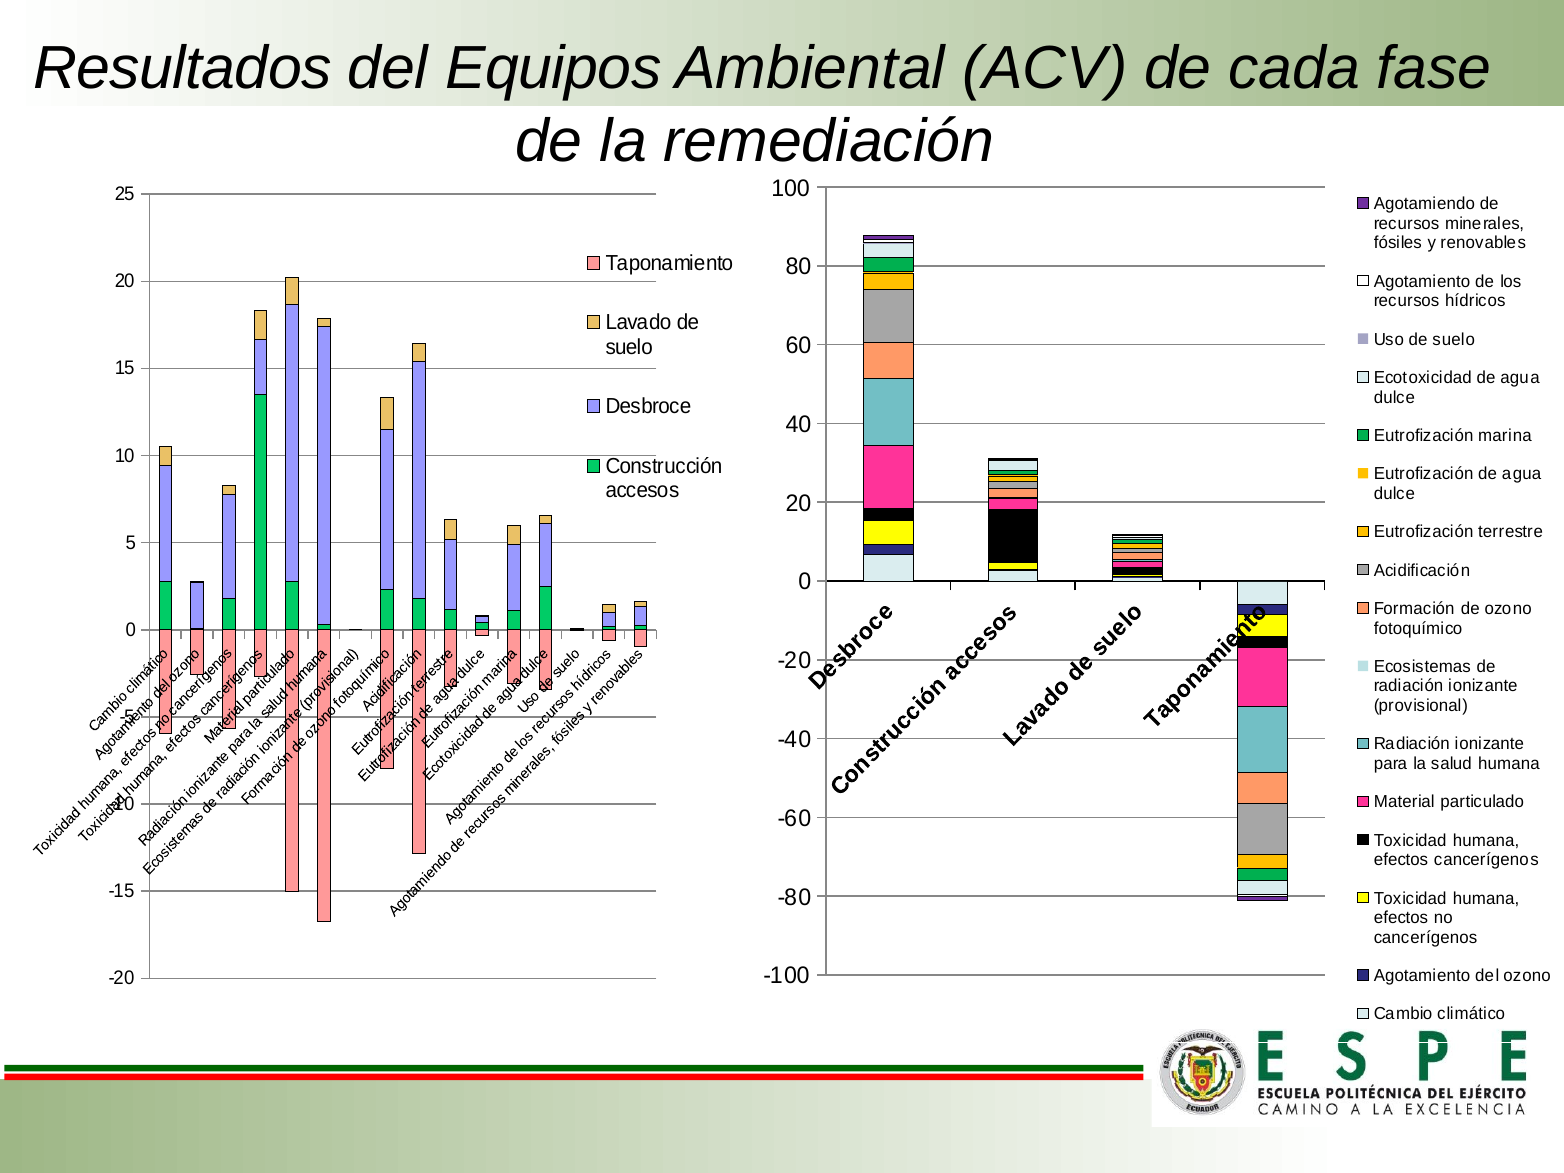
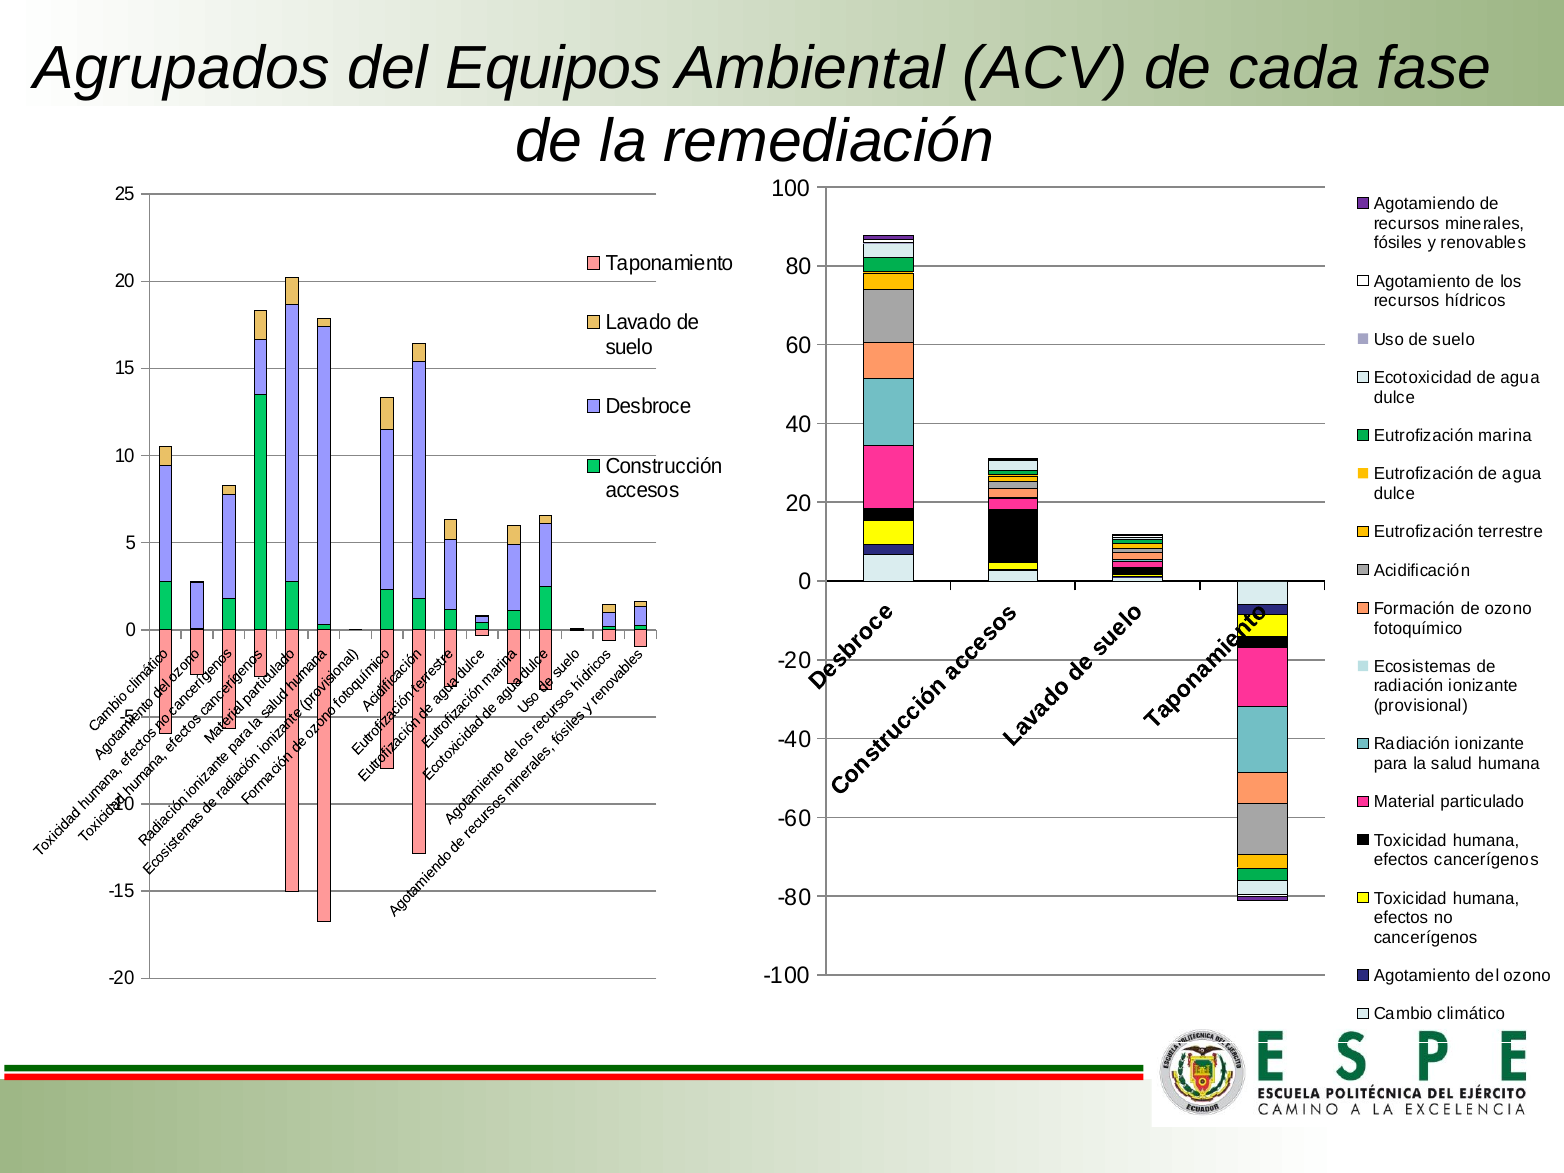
Resultados: Resultados -> Agrupados
